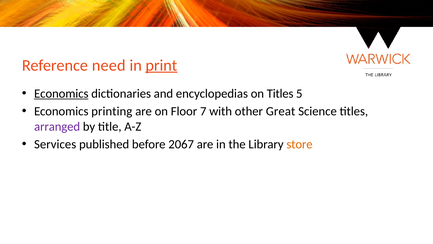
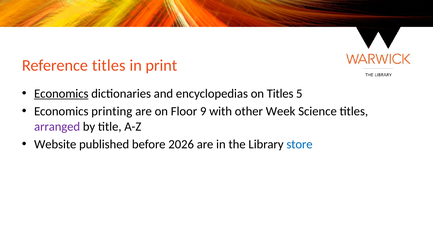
Reference need: need -> titles
print underline: present -> none
7: 7 -> 9
Great: Great -> Week
Services: Services -> Website
2067: 2067 -> 2026
store colour: orange -> blue
